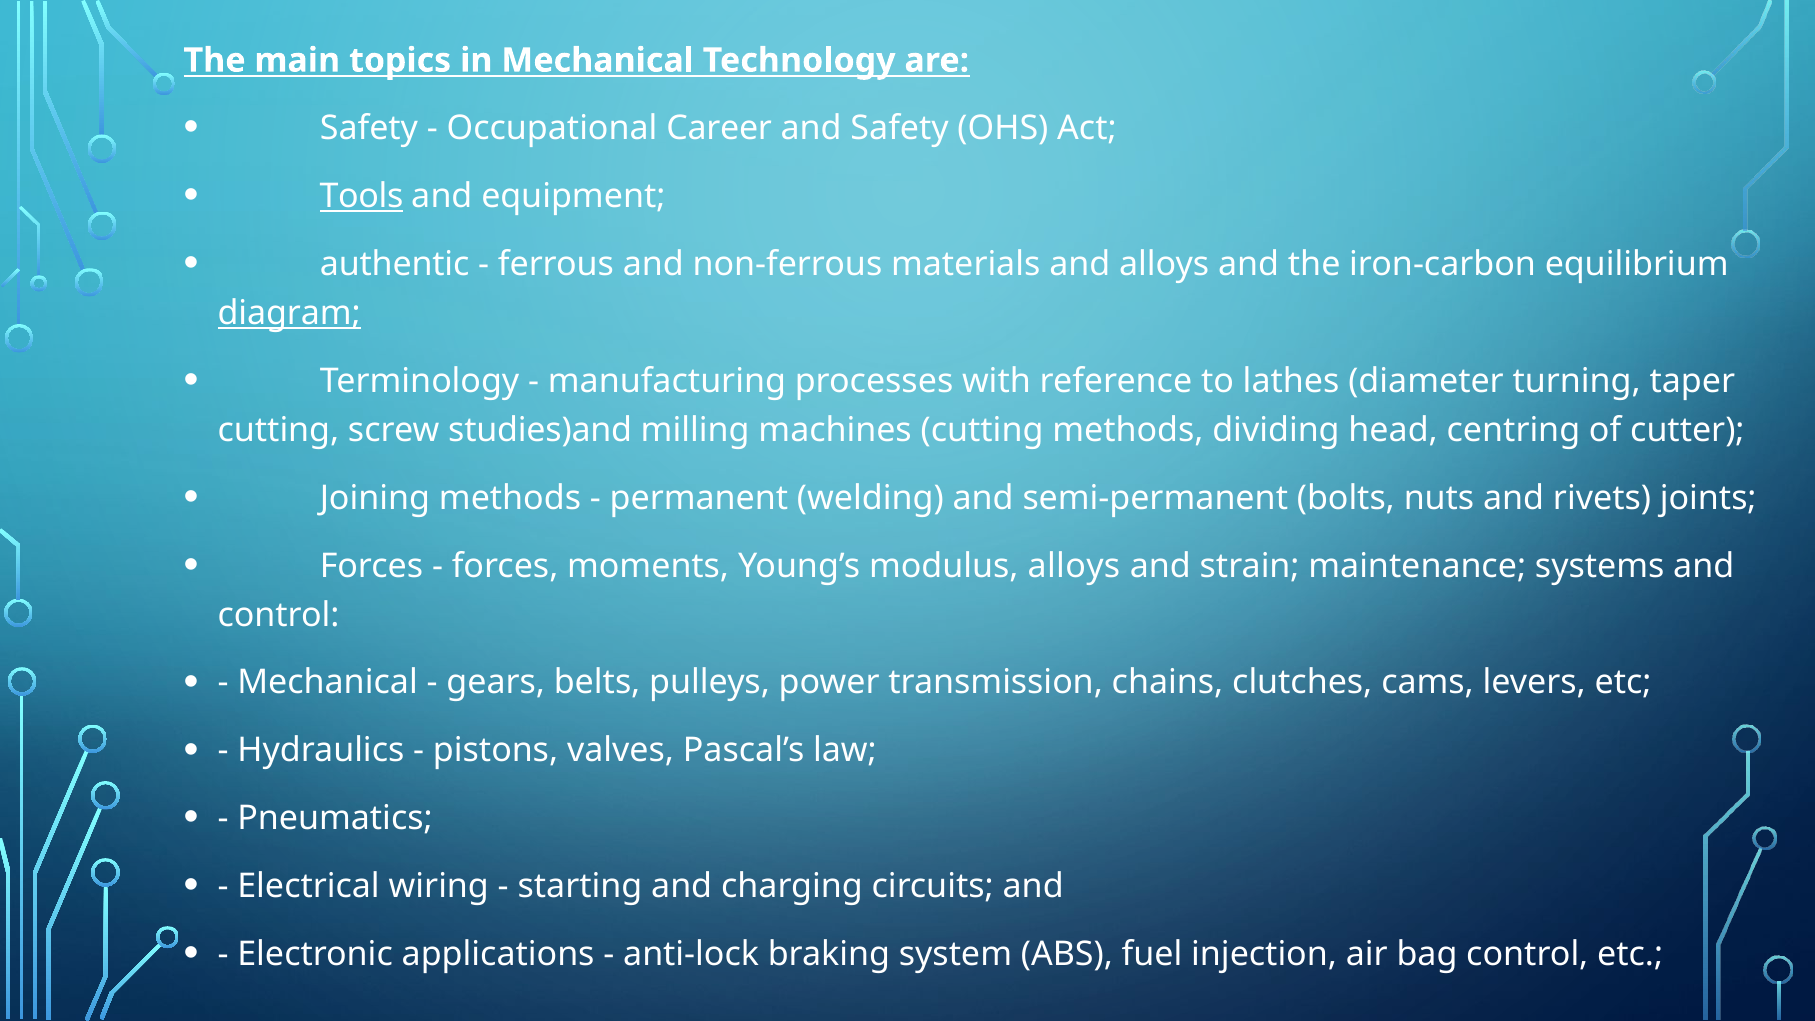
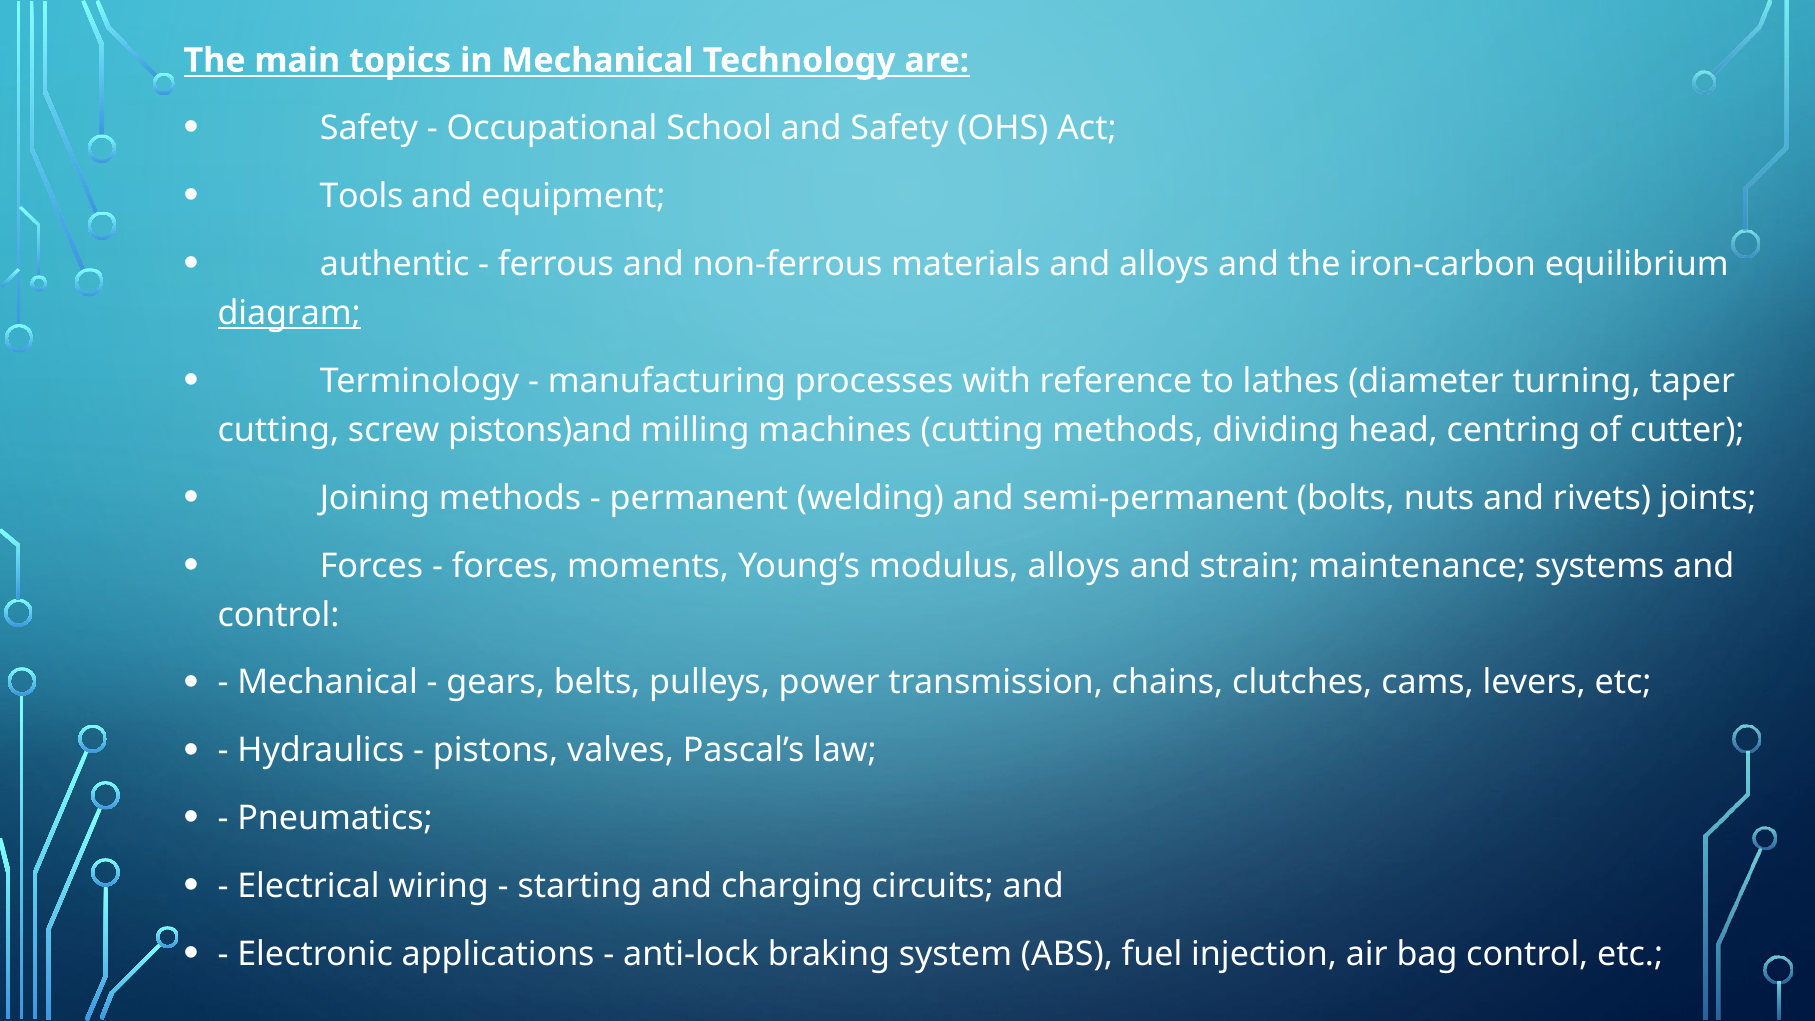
Career: Career -> School
Tools underline: present -> none
studies)and: studies)and -> pistons)and
